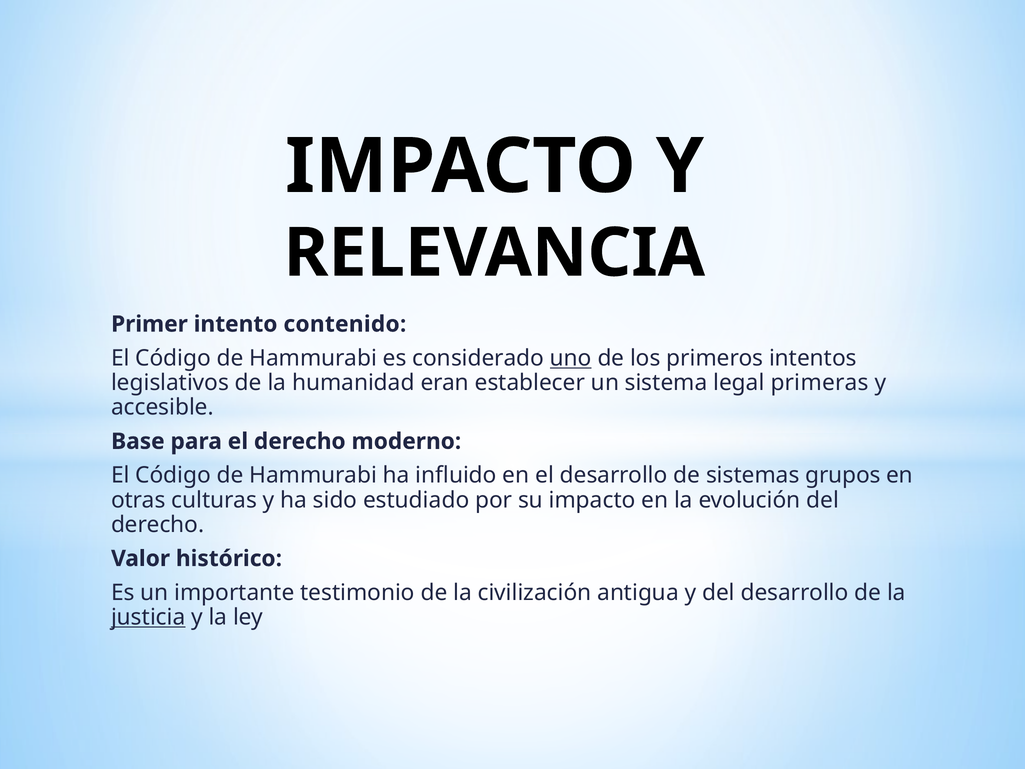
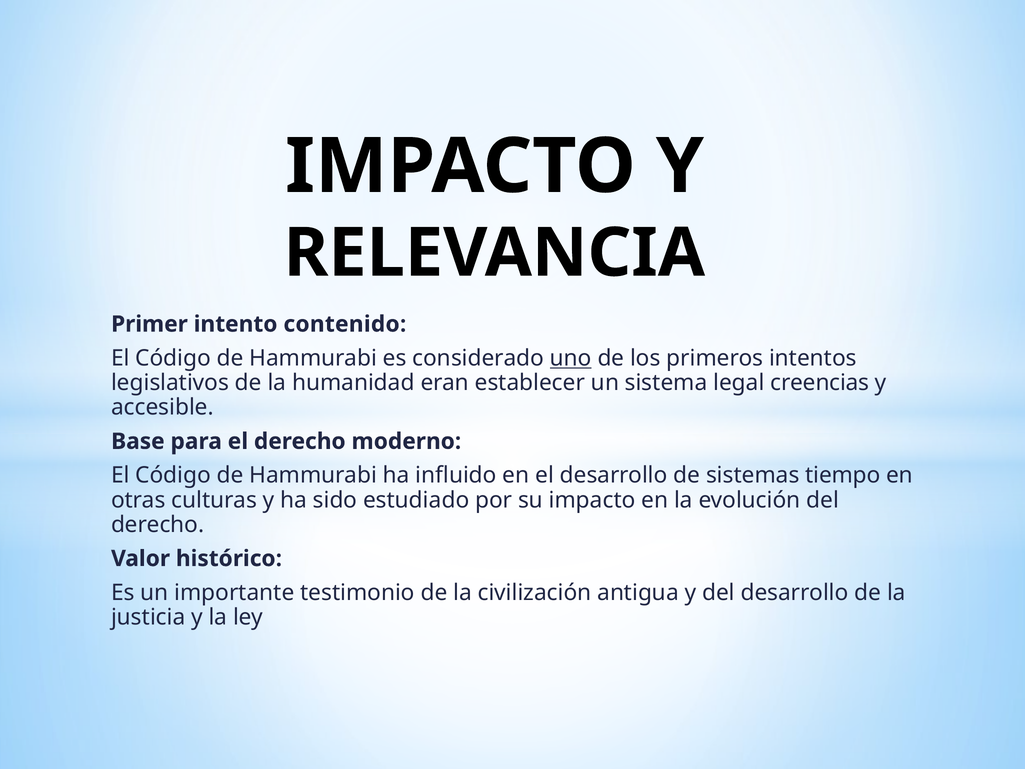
primeras: primeras -> creencias
grupos: grupos -> tiempo
justicia underline: present -> none
